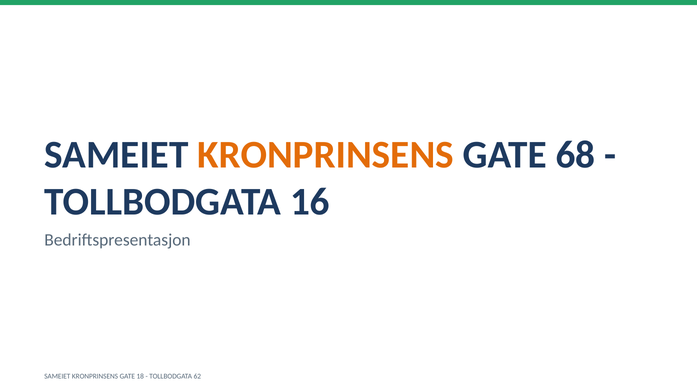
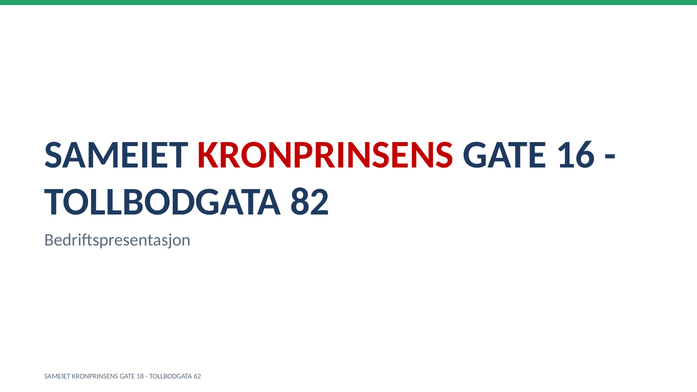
KRONPRINSENS at (326, 155) colour: orange -> red
68: 68 -> 16
16: 16 -> 82
